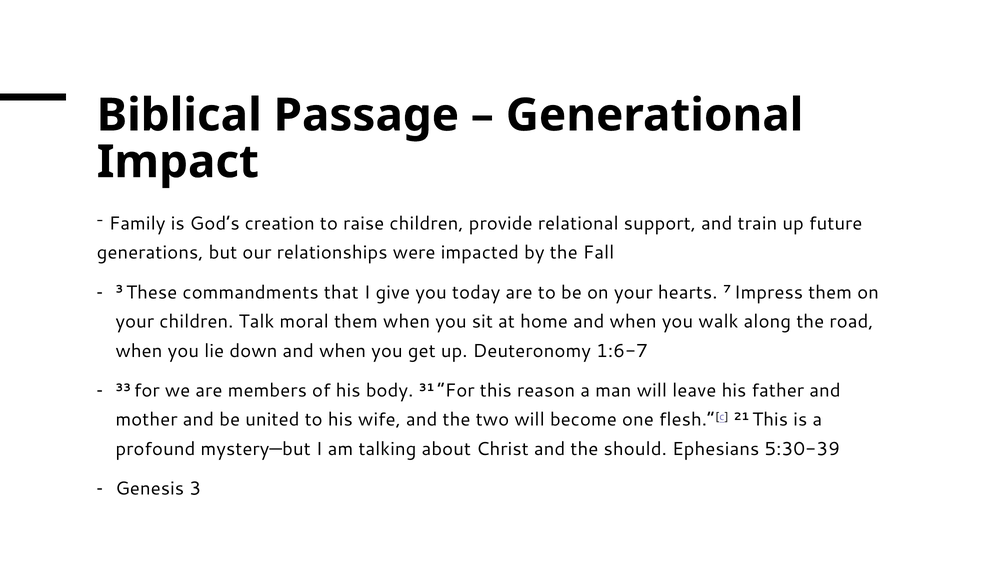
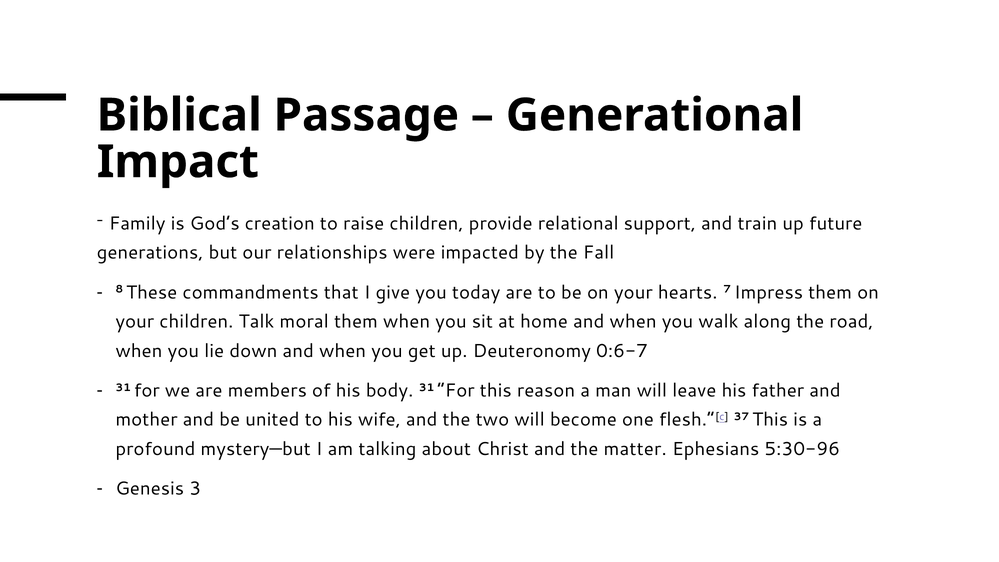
3 at (119, 289): 3 -> 8
1:6-7: 1:6-7 -> 0:6-7
33 at (123, 387): 33 -> 31
21: 21 -> 37
should: should -> matter
5:30-39: 5:30-39 -> 5:30-96
